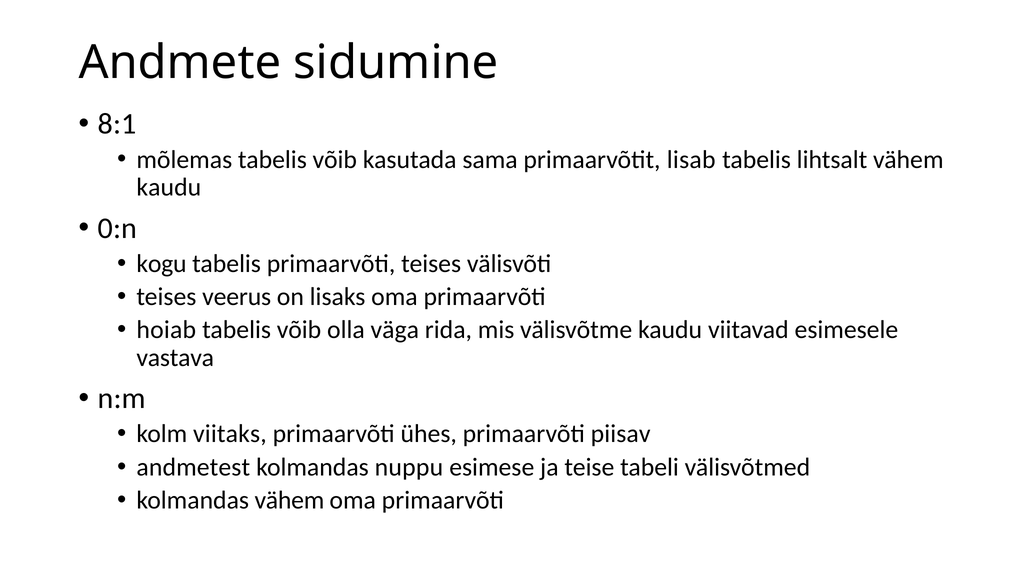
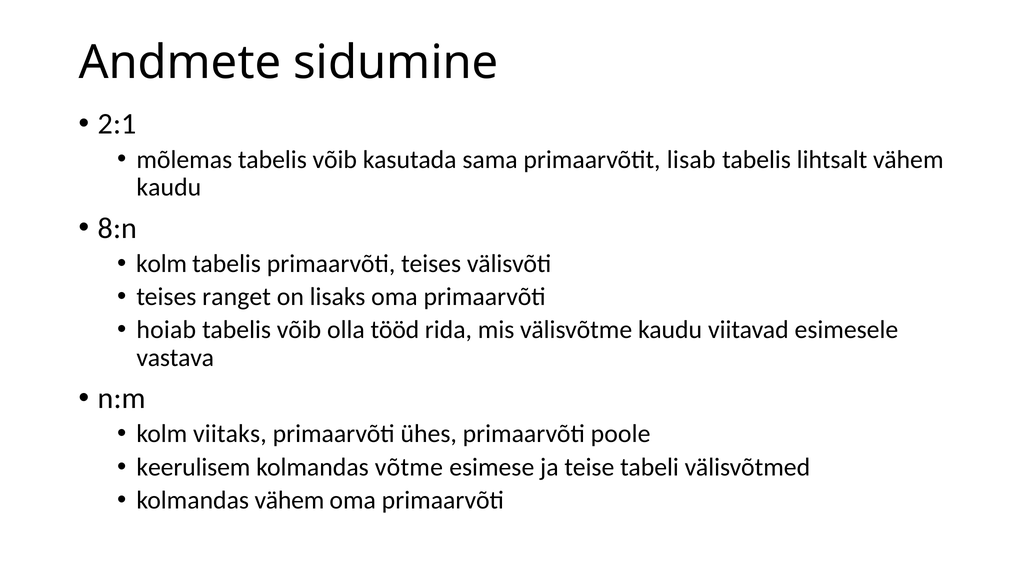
8:1: 8:1 -> 2:1
0:n: 0:n -> 8:n
kogu at (162, 264): kogu -> kolm
veerus: veerus -> ranget
väga: väga -> tööd
piisav: piisav -> poole
andmetest: andmetest -> keerulisem
nuppu: nuppu -> võtme
